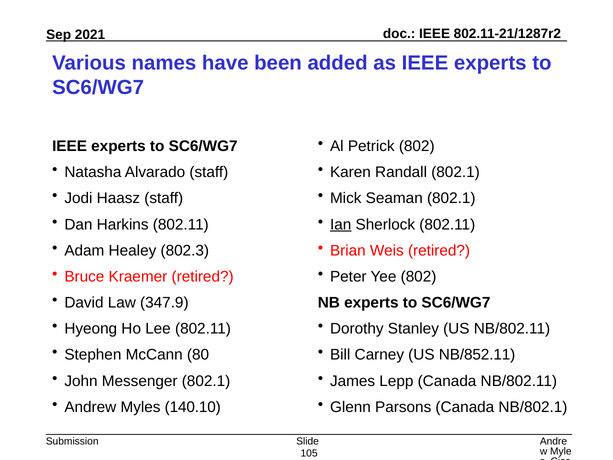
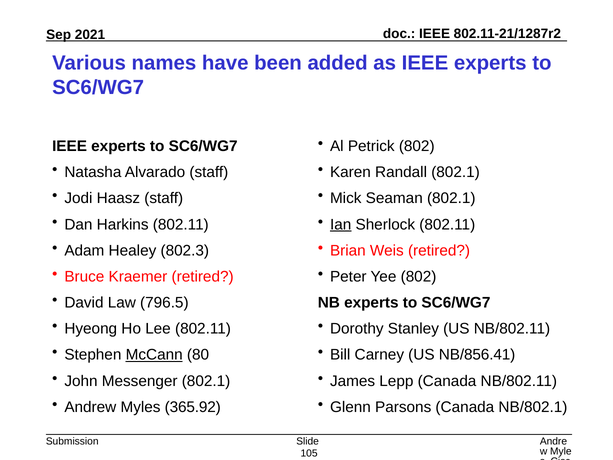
347.9: 347.9 -> 796.5
McCann underline: none -> present
NB/852.11: NB/852.11 -> NB/856.41
140.10: 140.10 -> 365.92
